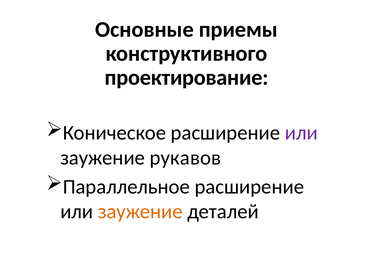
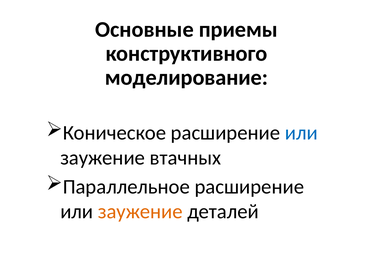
проектирование: проектирование -> моделирование
или at (301, 133) colour: purple -> blue
рукавов: рукавов -> втачных
